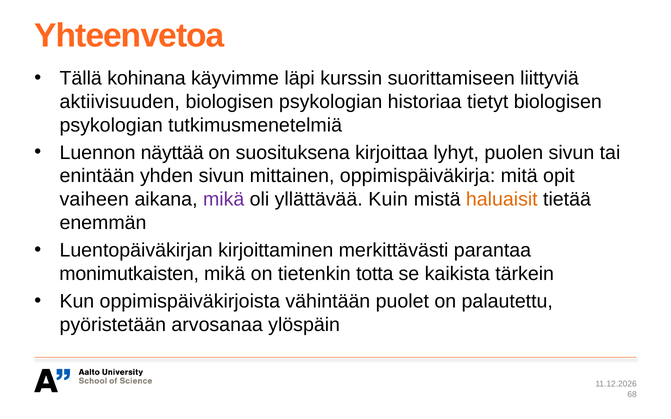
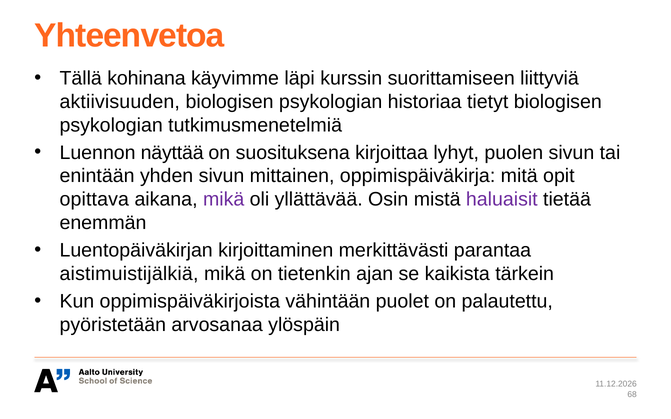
vaiheen: vaiheen -> opittava
Kuin: Kuin -> Osin
haluaisit colour: orange -> purple
monimutkaisten: monimutkaisten -> aistimuistijälkiä
totta: totta -> ajan
